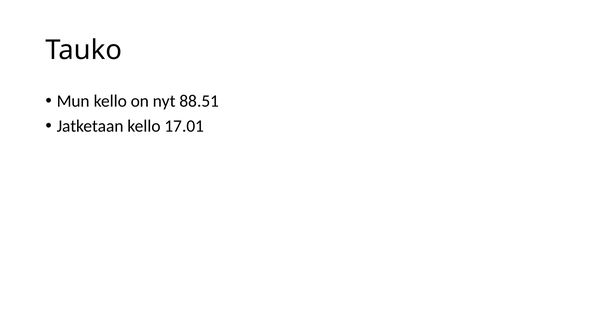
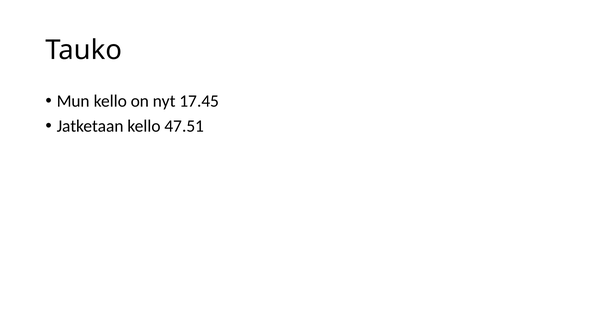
88.51: 88.51 -> 17.45
17.01: 17.01 -> 47.51
